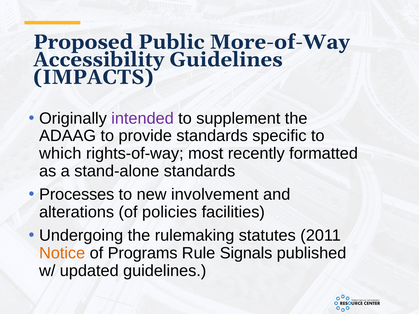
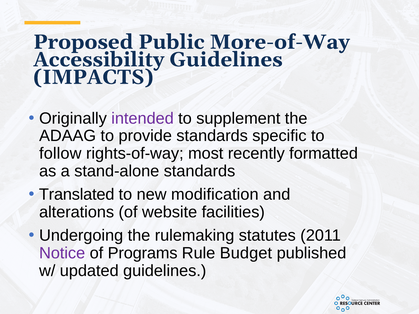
which: which -> follow
Processes: Processes -> Translated
involvement: involvement -> modification
policies: policies -> website
Notice colour: orange -> purple
Signals: Signals -> Budget
